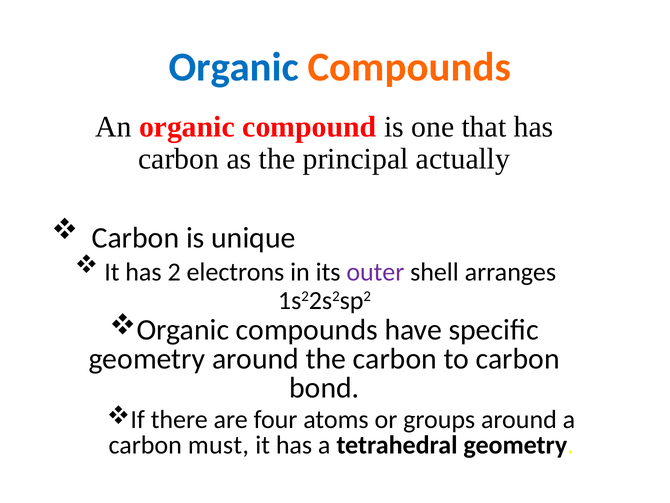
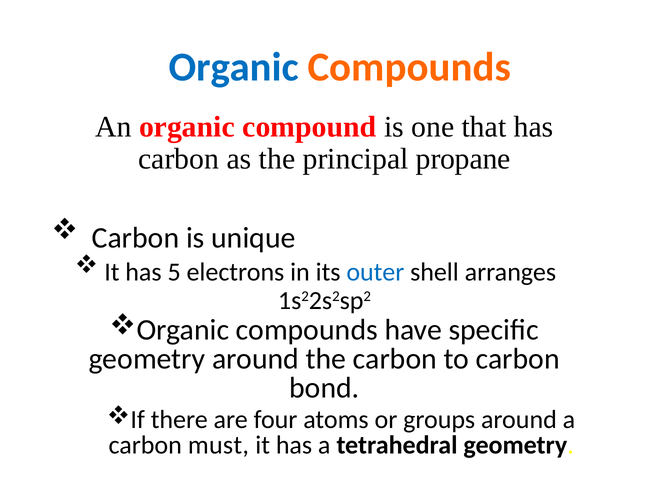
actually: actually -> propane
2: 2 -> 5
outer colour: purple -> blue
